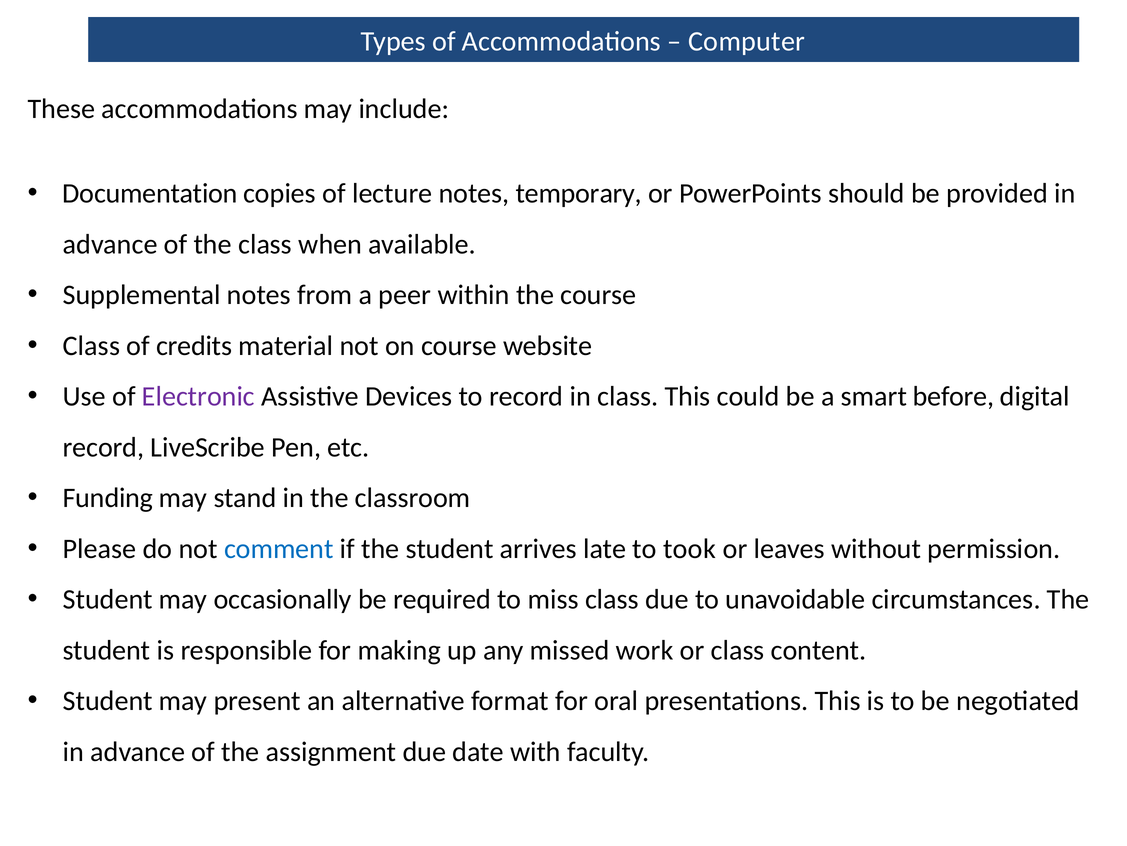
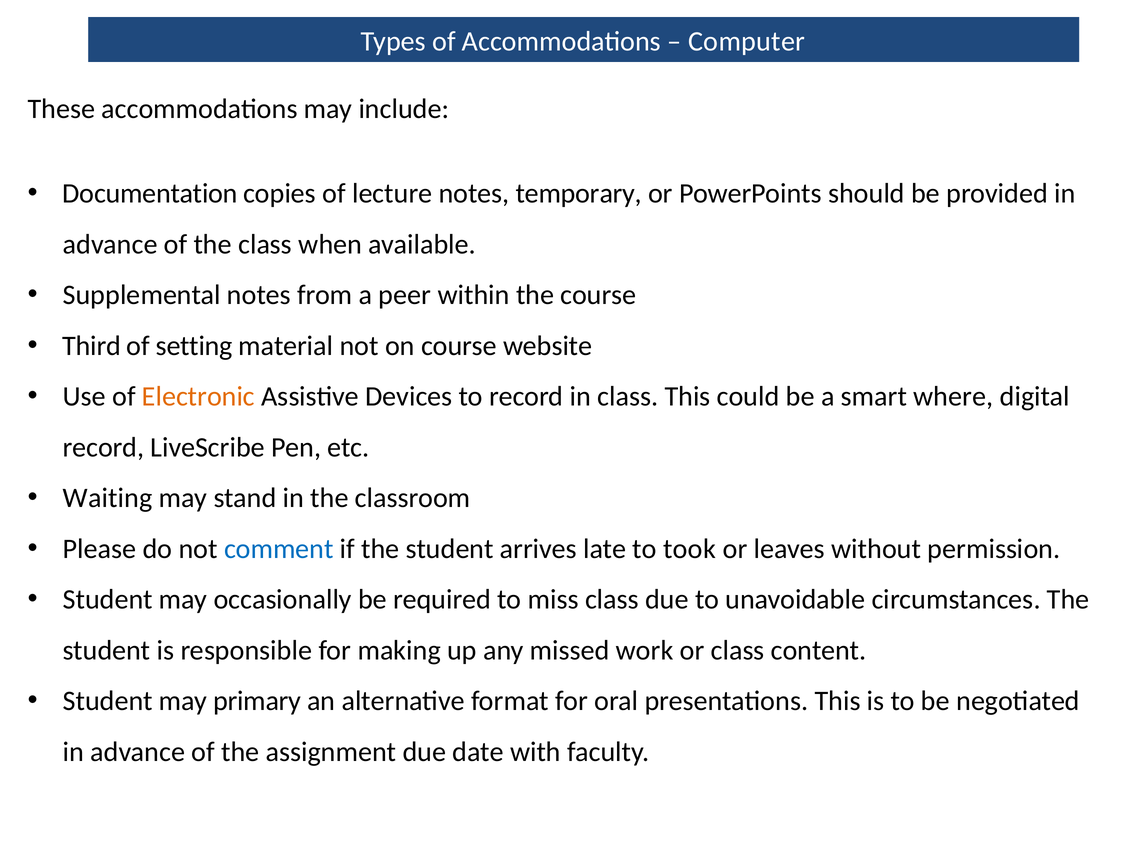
Class at (91, 346): Class -> Third
credits: credits -> setting
Electronic colour: purple -> orange
before: before -> where
Funding: Funding -> Waiting
present: present -> primary
